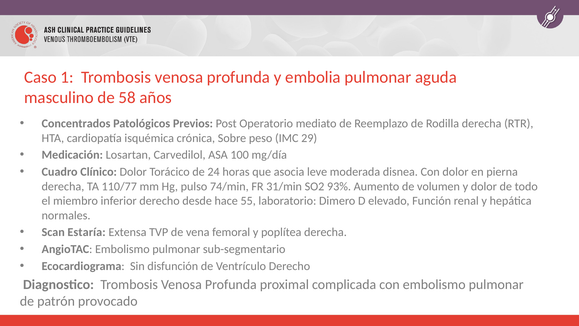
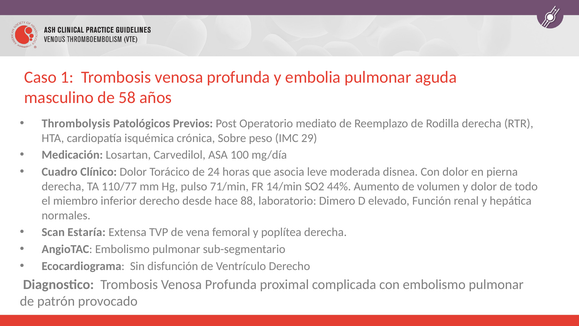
Concentrados: Concentrados -> Thrombolysis
74/min: 74/min -> 71/min
31/min: 31/min -> 14/min
93%: 93% -> 44%
55: 55 -> 88
